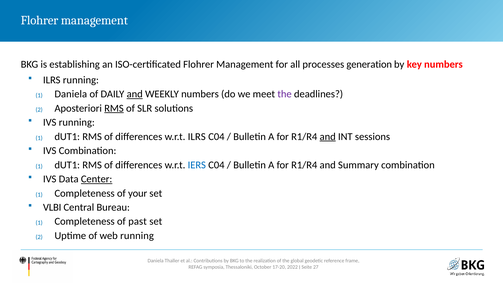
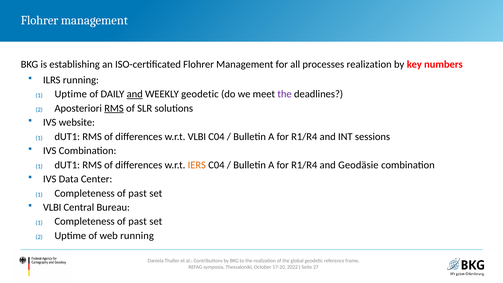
processes generation: generation -> realization
Daniela at (71, 94): Daniela -> Uptime
WEEKLY numbers: numbers -> geodetic
IVS running: running -> website
w.r.t ILRS: ILRS -> VLBI
and at (328, 137) underline: present -> none
IERS colour: blue -> orange
Summary: Summary -> Geodäsie
Center underline: present -> none
your at (138, 193): your -> past
